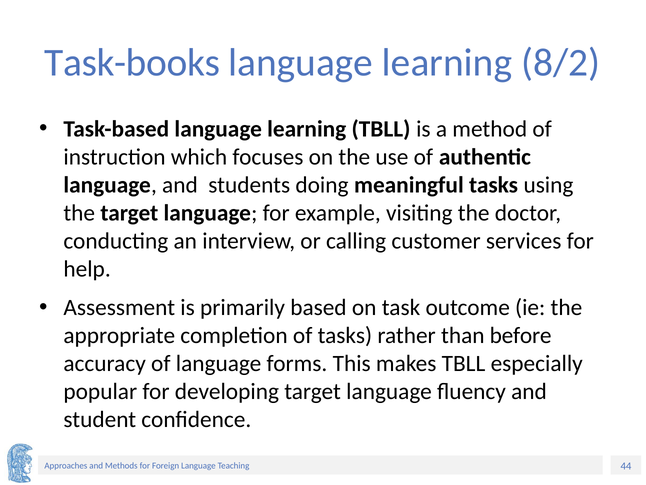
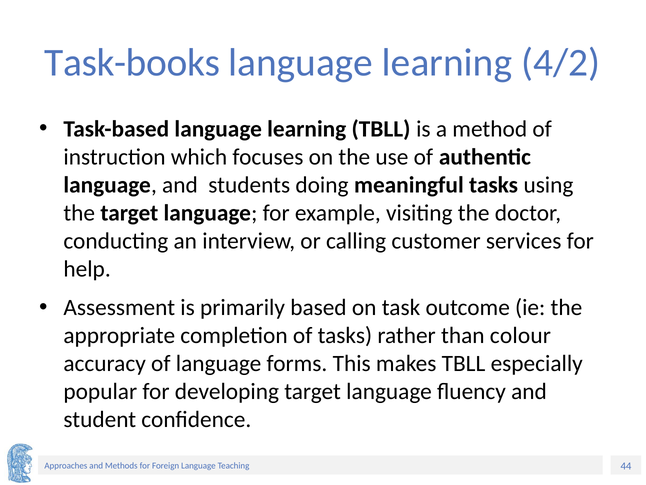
8/2: 8/2 -> 4/2
before: before -> colour
